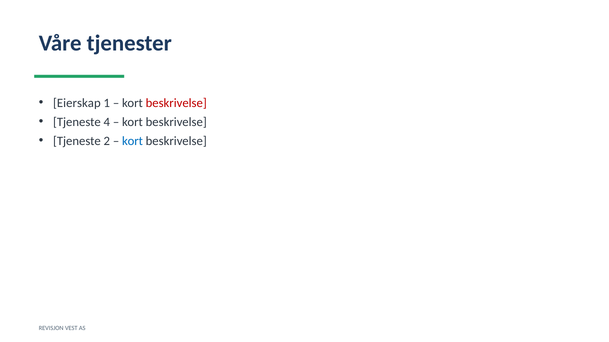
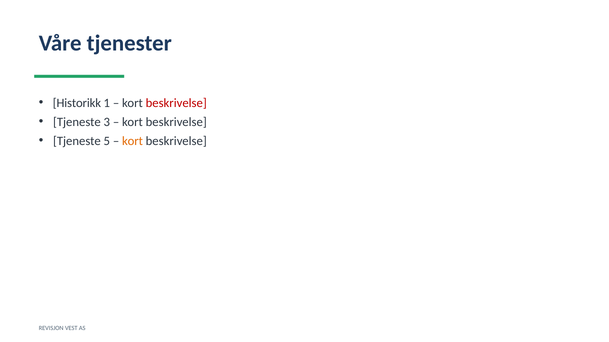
Eierskap: Eierskap -> Historikk
4: 4 -> 3
2: 2 -> 5
kort at (132, 141) colour: blue -> orange
